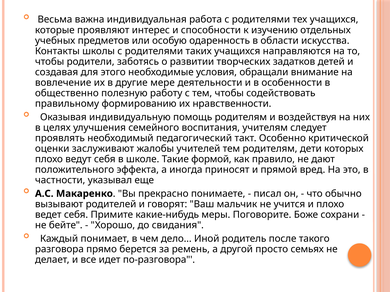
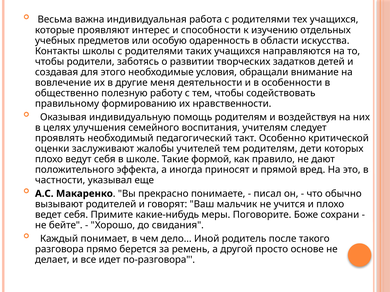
мере: мере -> меня
семьях: семьях -> основе
